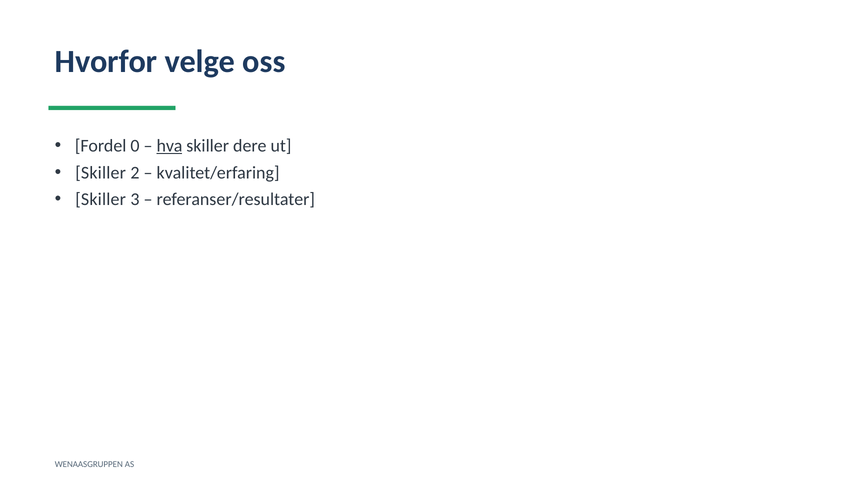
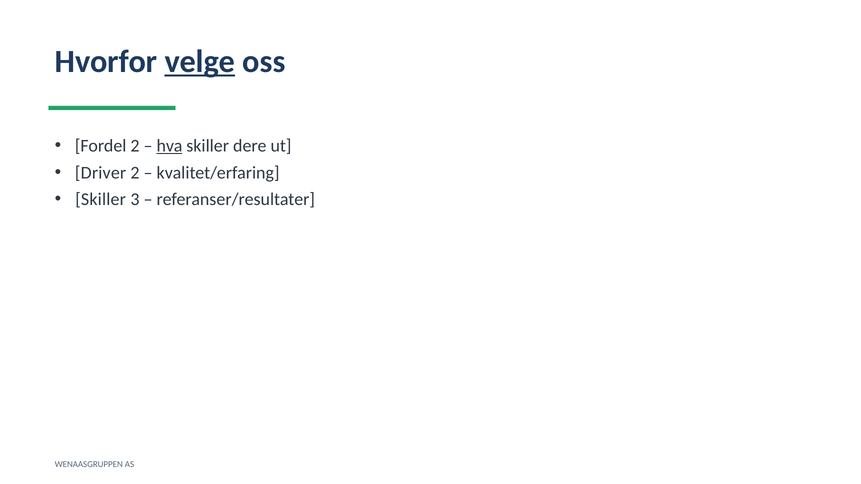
velge underline: none -> present
Fordel 0: 0 -> 2
Skiller at (101, 173): Skiller -> Driver
